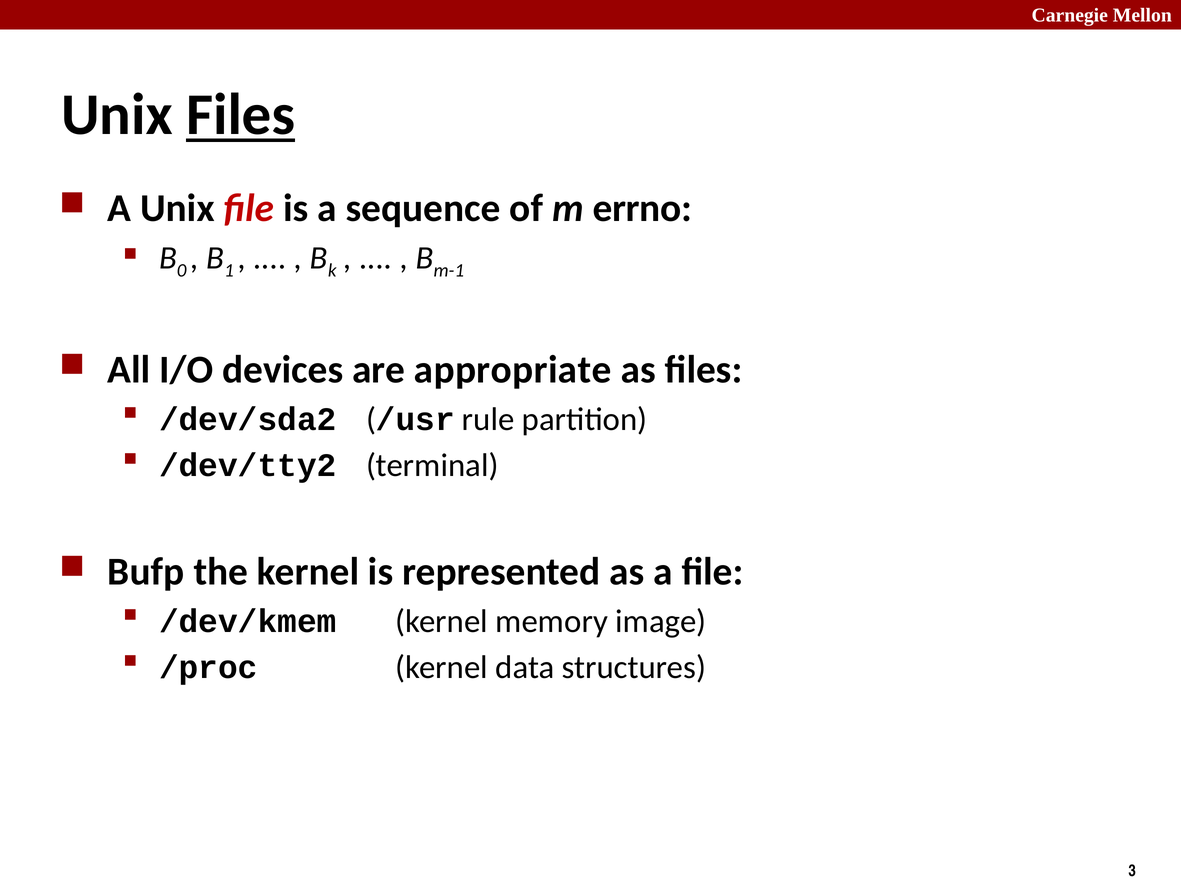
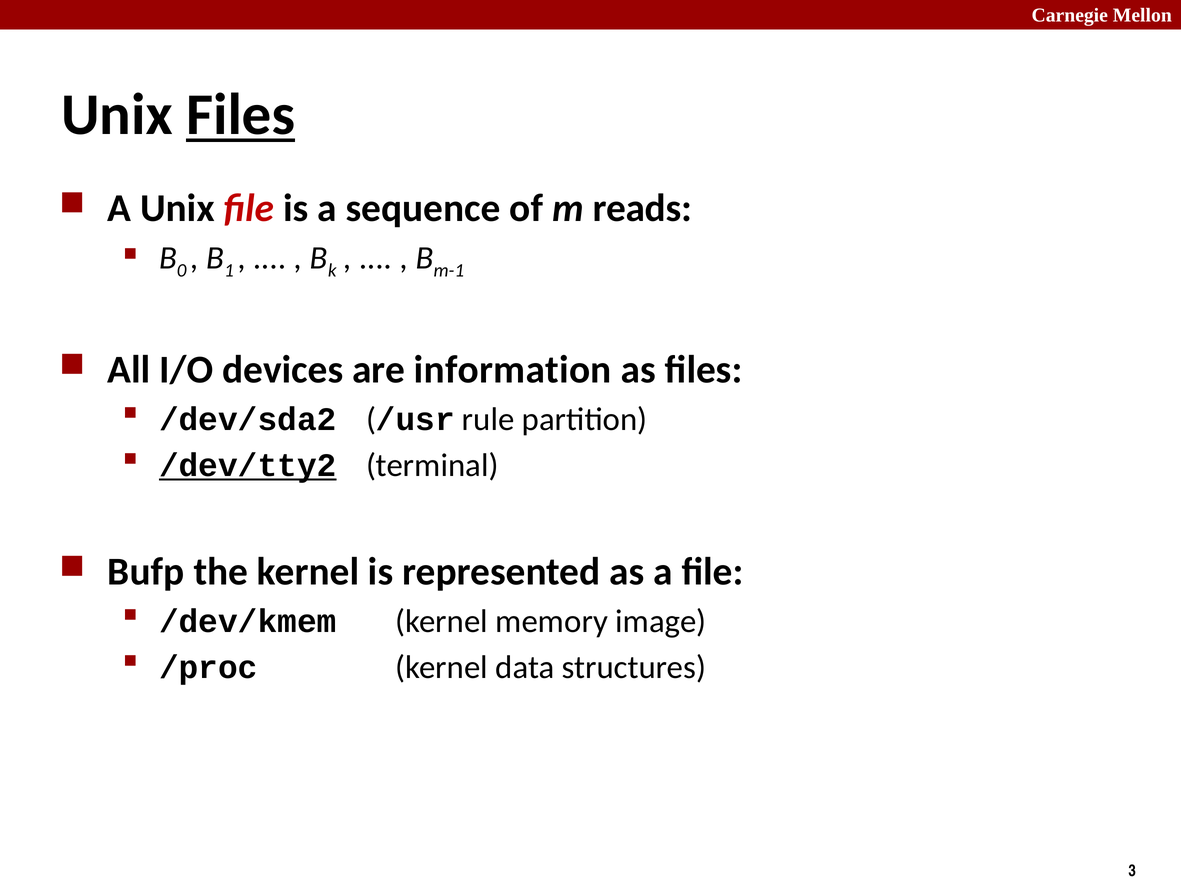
errno: errno -> reads
appropriate: appropriate -> information
/dev/tty2 underline: none -> present
